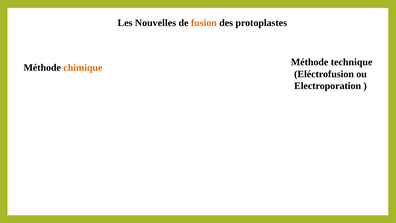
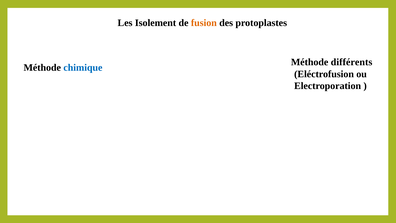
Nouvelles: Nouvelles -> Isolement
technique: technique -> différents
chimique colour: orange -> blue
